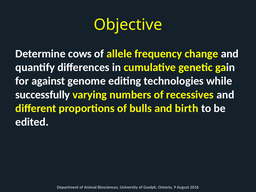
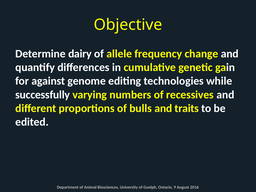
cows: cows -> dairy
birth: birth -> traits
